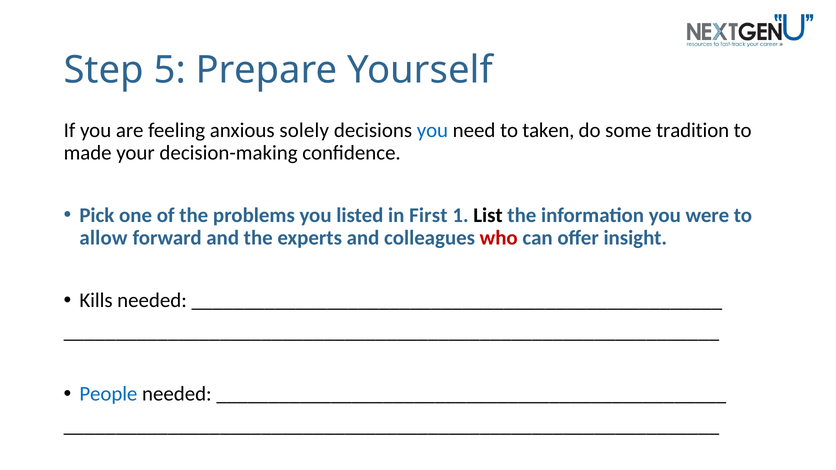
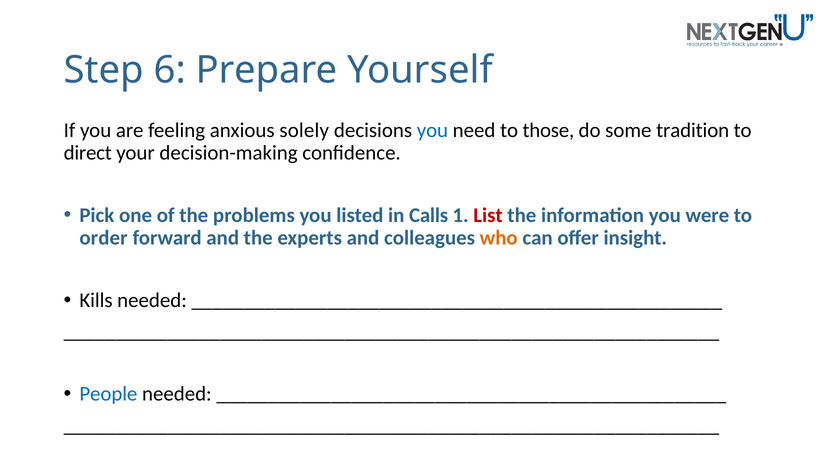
5: 5 -> 6
taken: taken -> those
made: made -> direct
First: First -> Calls
List colour: black -> red
allow: allow -> order
who colour: red -> orange
